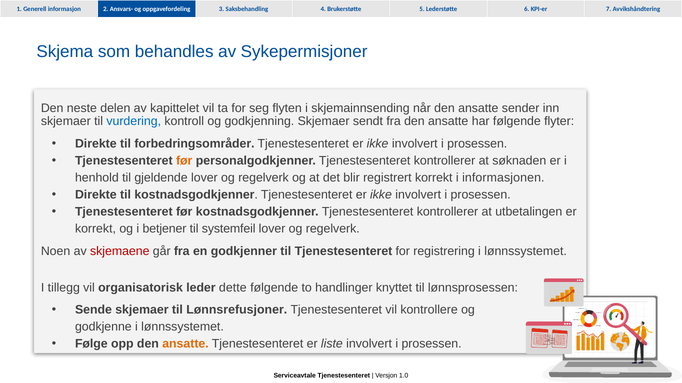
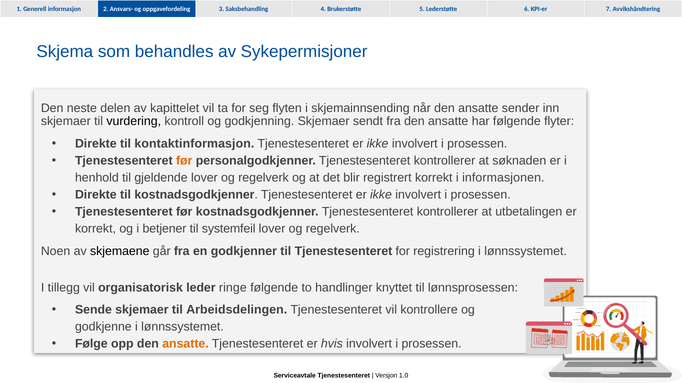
vurdering colour: blue -> black
forbedringsområder: forbedringsområder -> kontaktinformasjon
skjemaene colour: red -> black
dette: dette -> ringe
Lønnsrefusjoner: Lønnsrefusjoner -> Arbeidsdelingen
liste: liste -> hvis
